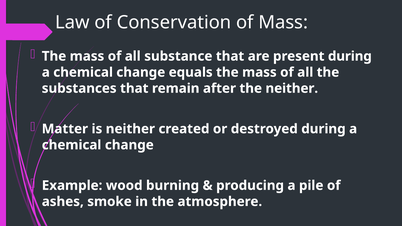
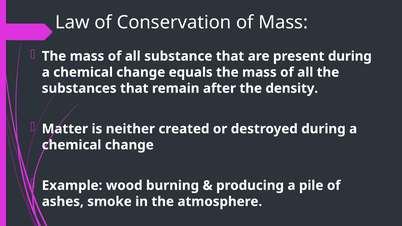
the neither: neither -> density
